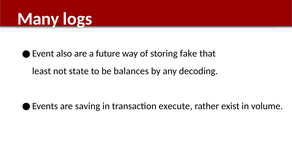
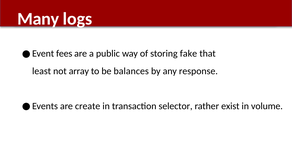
also: also -> fees
future: future -> public
state: state -> array
decoding: decoding -> response
saving: saving -> create
execute: execute -> selector
